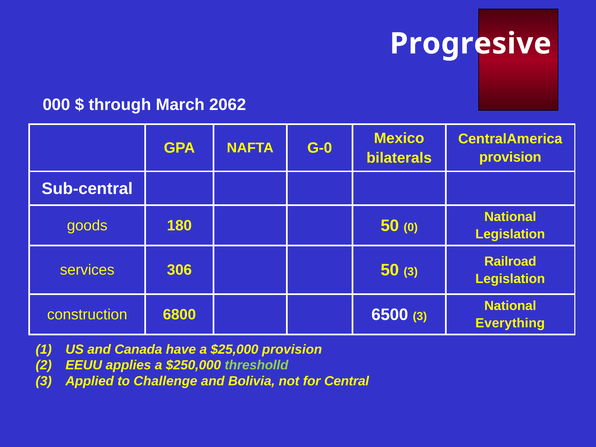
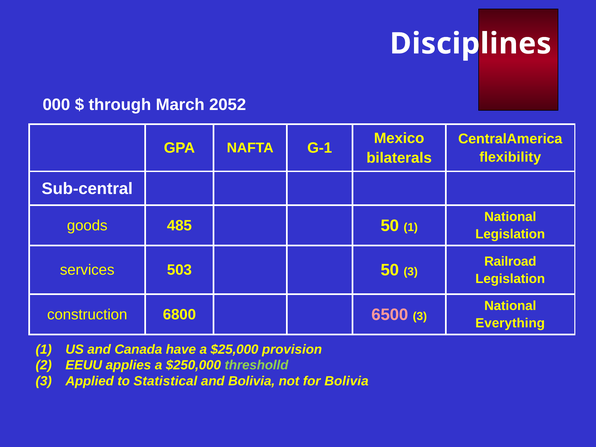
Progresive: Progresive -> Disciplines
2062: 2062 -> 2052
G-0: G-0 -> G-1
provision at (510, 157): provision -> flexibility
180: 180 -> 485
50 0: 0 -> 1
306: 306 -> 503
6500 colour: white -> pink
Challenge: Challenge -> Statistical
for Central: Central -> Bolivia
